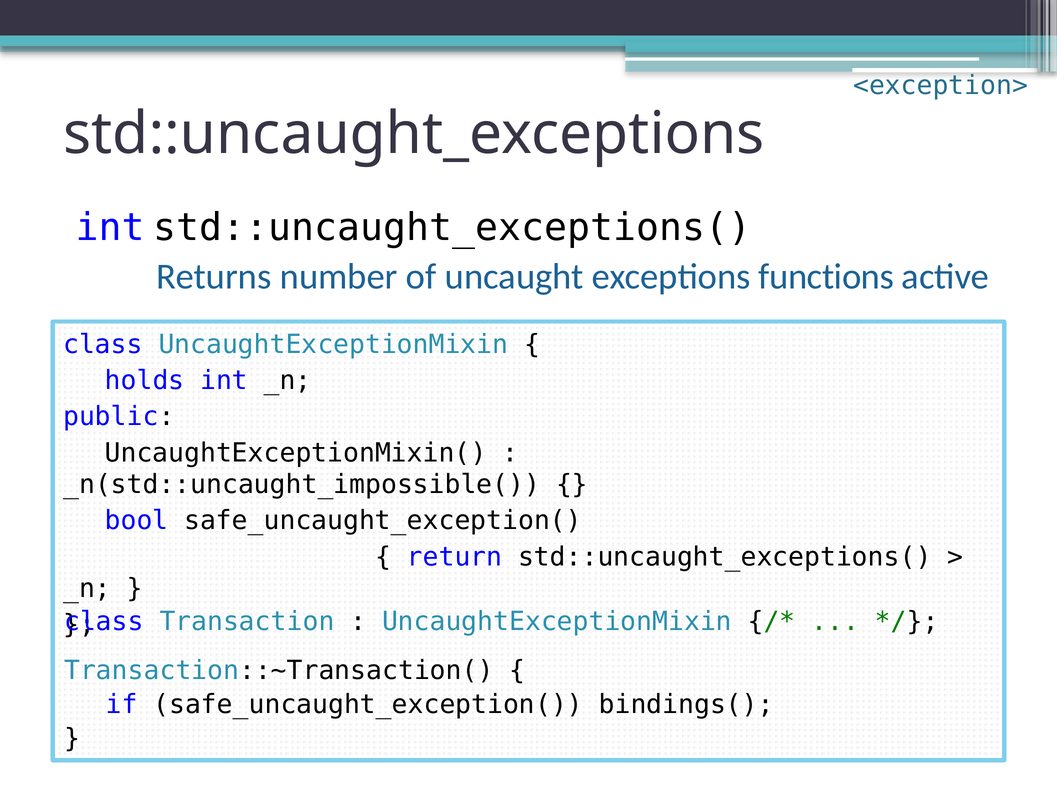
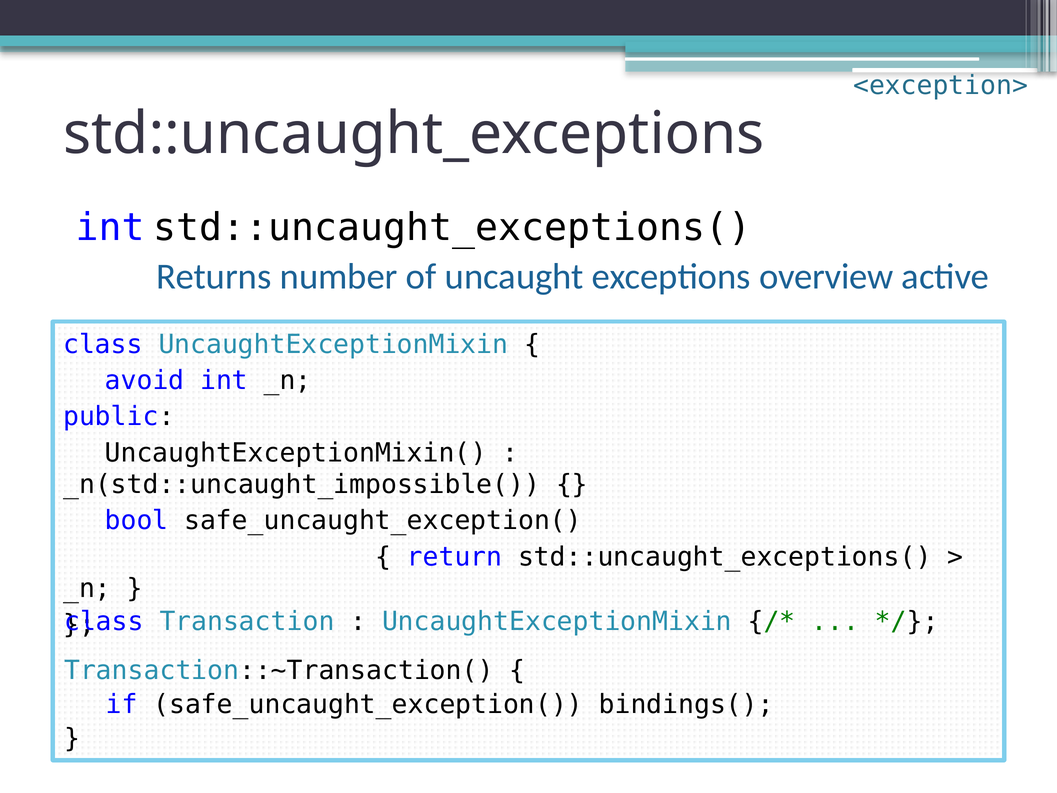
functions: functions -> overview
holds: holds -> avoid
